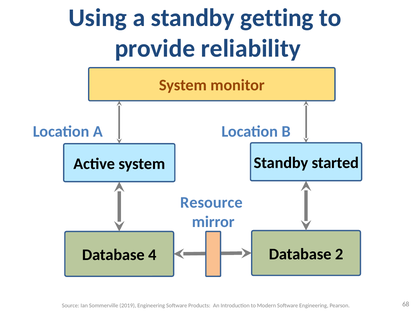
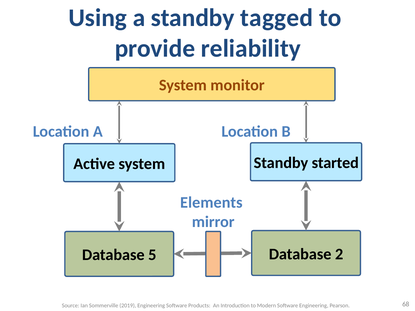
getting: getting -> tagged
Resource: Resource -> Elements
4: 4 -> 5
